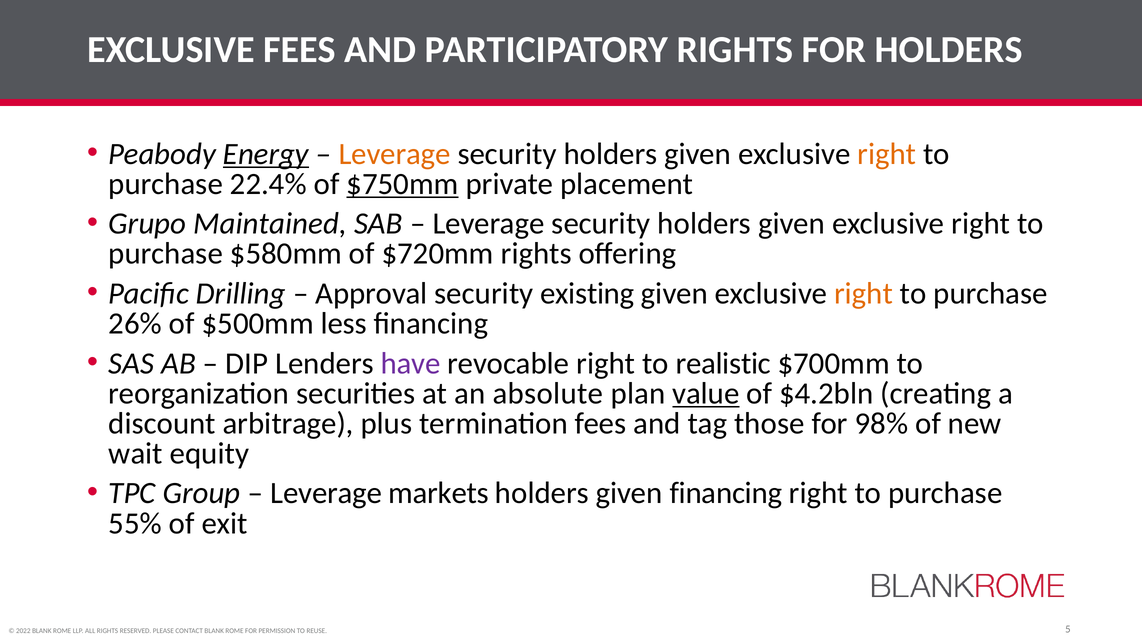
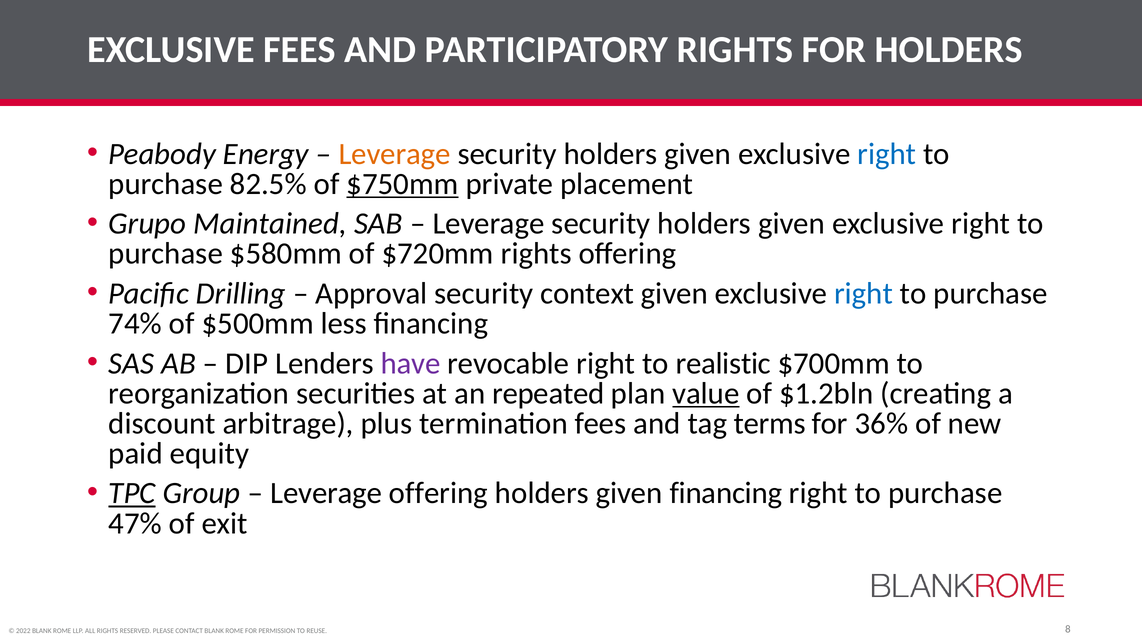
Energy underline: present -> none
right at (887, 154) colour: orange -> blue
22.4%: 22.4% -> 82.5%
existing: existing -> context
right at (864, 293) colour: orange -> blue
26%: 26% -> 74%
absolute: absolute -> repeated
$4.2bln: $4.2bln -> $1.2bln
those: those -> terms
98%: 98% -> 36%
wait: wait -> paid
TPC underline: none -> present
Leverage markets: markets -> offering
55%: 55% -> 47%
5: 5 -> 8
